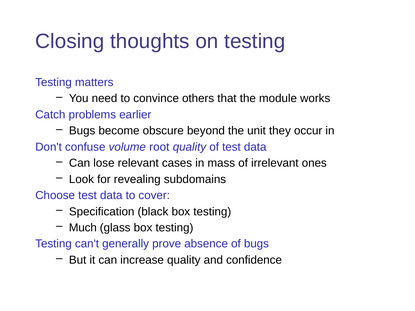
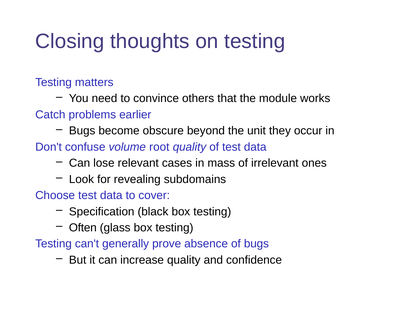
Much: Much -> Often
